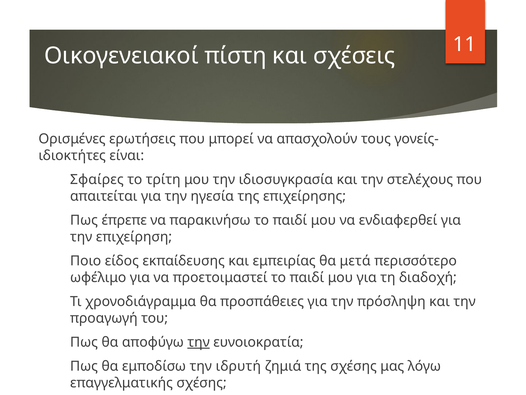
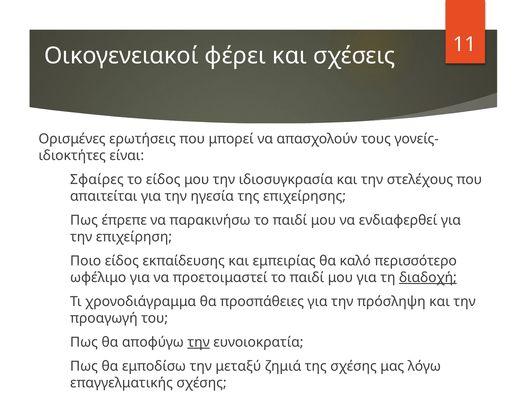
πίστη: πίστη -> φέρει
το τρίτη: τρίτη -> είδος
μετά: μετά -> καλό
διαδοχή underline: none -> present
ιδρυτή: ιδρυτή -> μεταξύ
